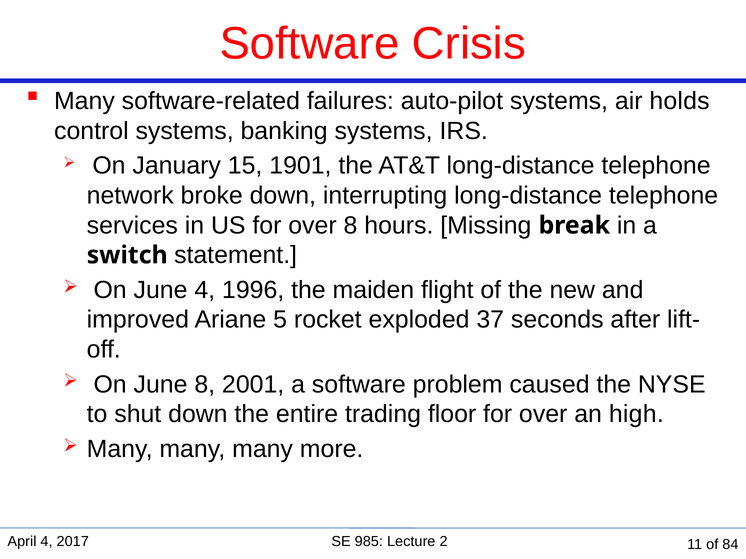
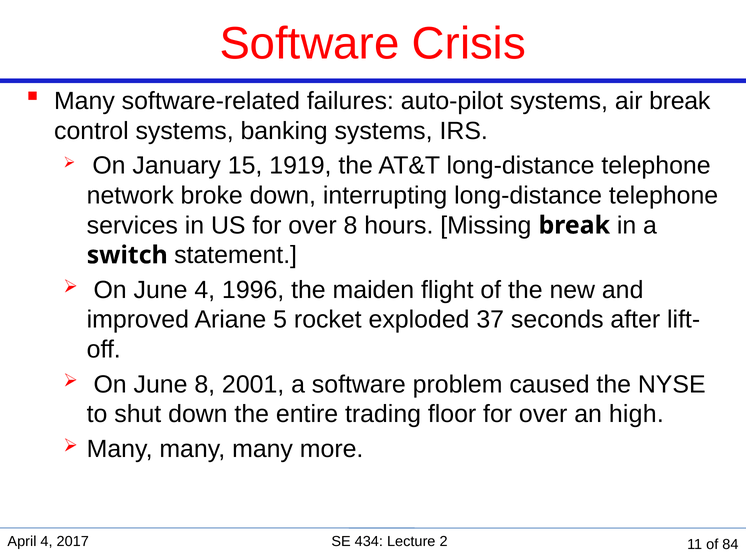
air holds: holds -> break
1901: 1901 -> 1919
985: 985 -> 434
